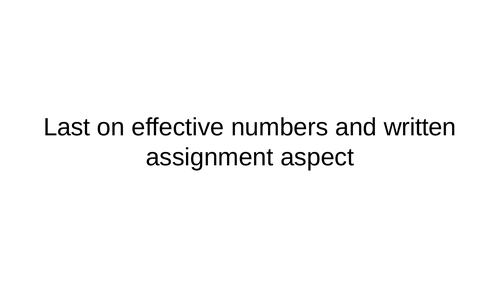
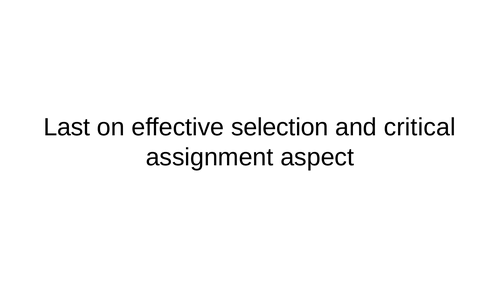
numbers: numbers -> selection
written: written -> critical
